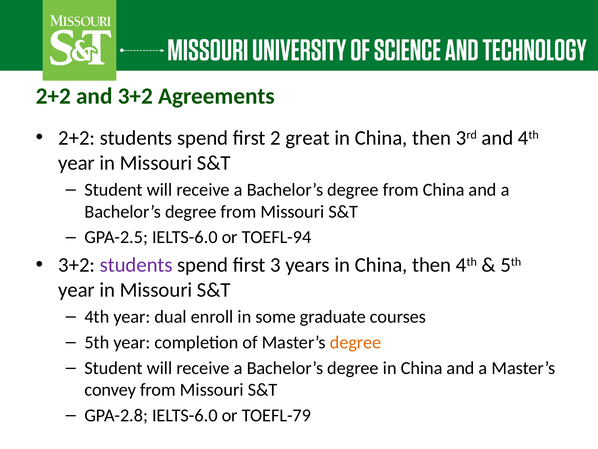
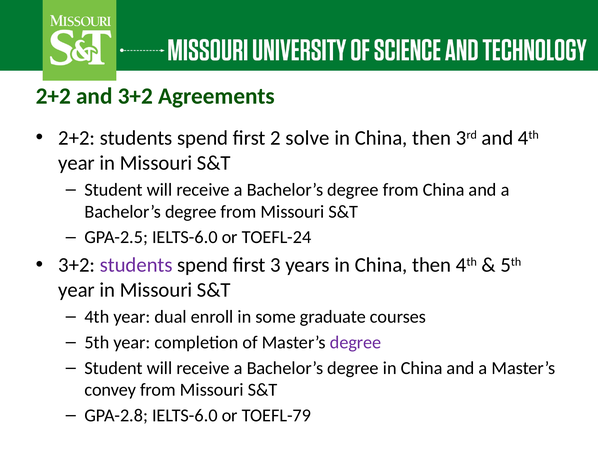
great: great -> solve
TOEFL-94: TOEFL-94 -> TOEFL-24
degree at (356, 342) colour: orange -> purple
